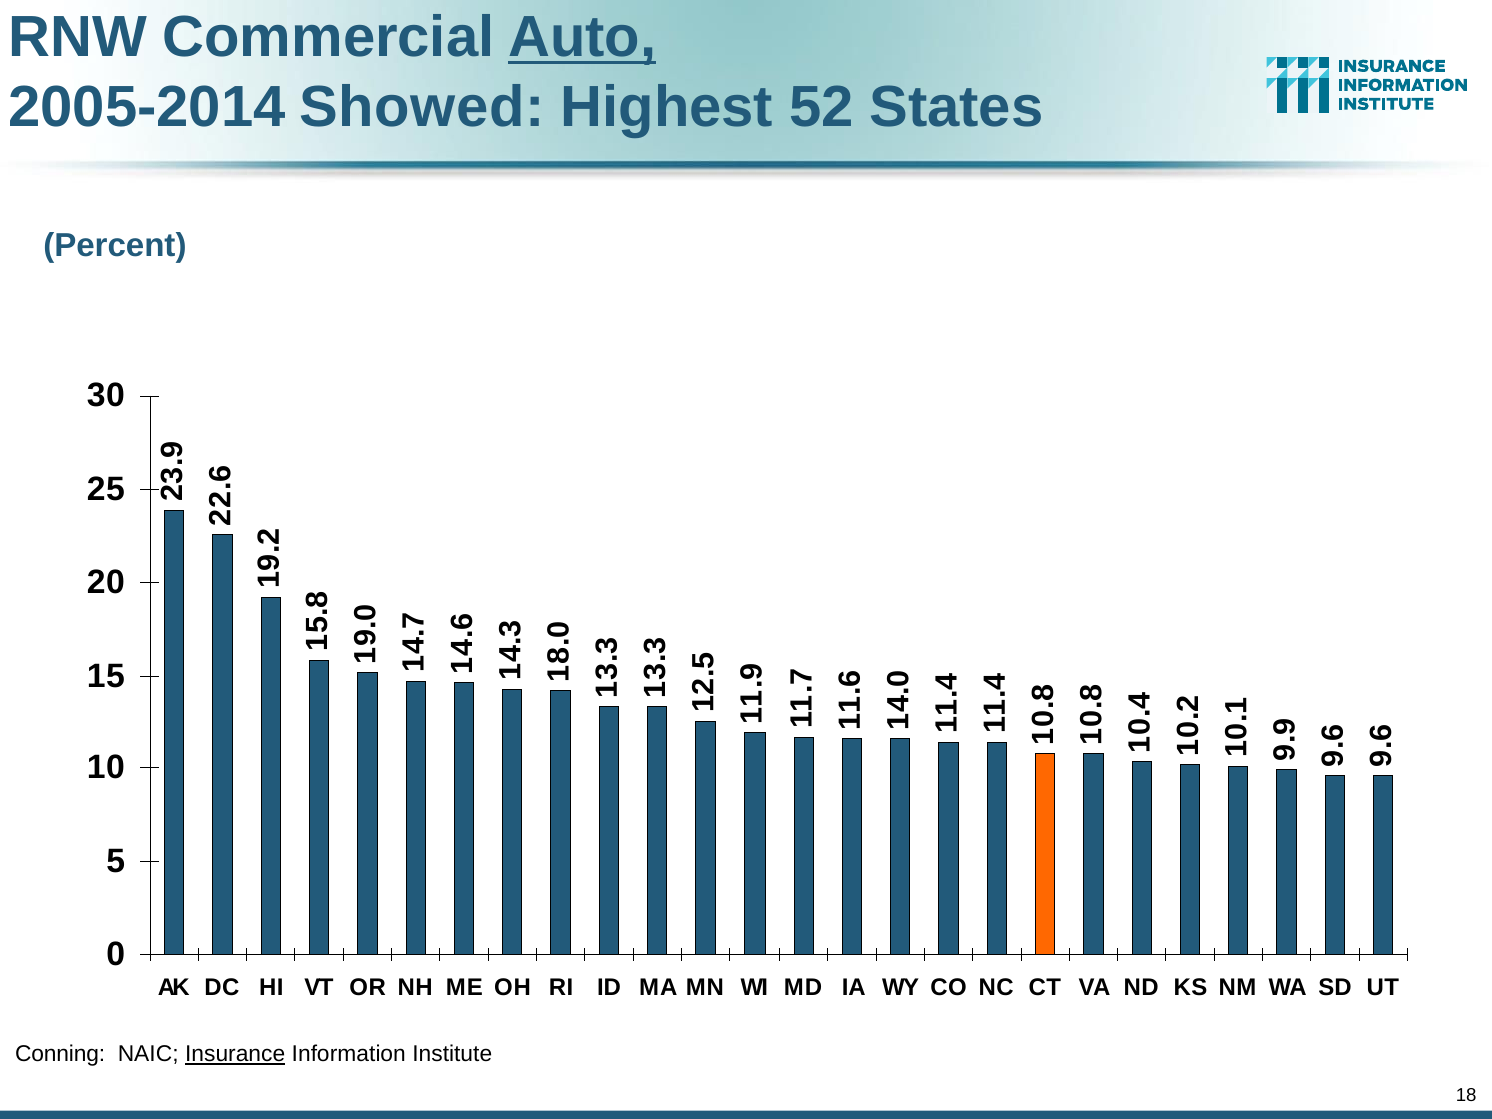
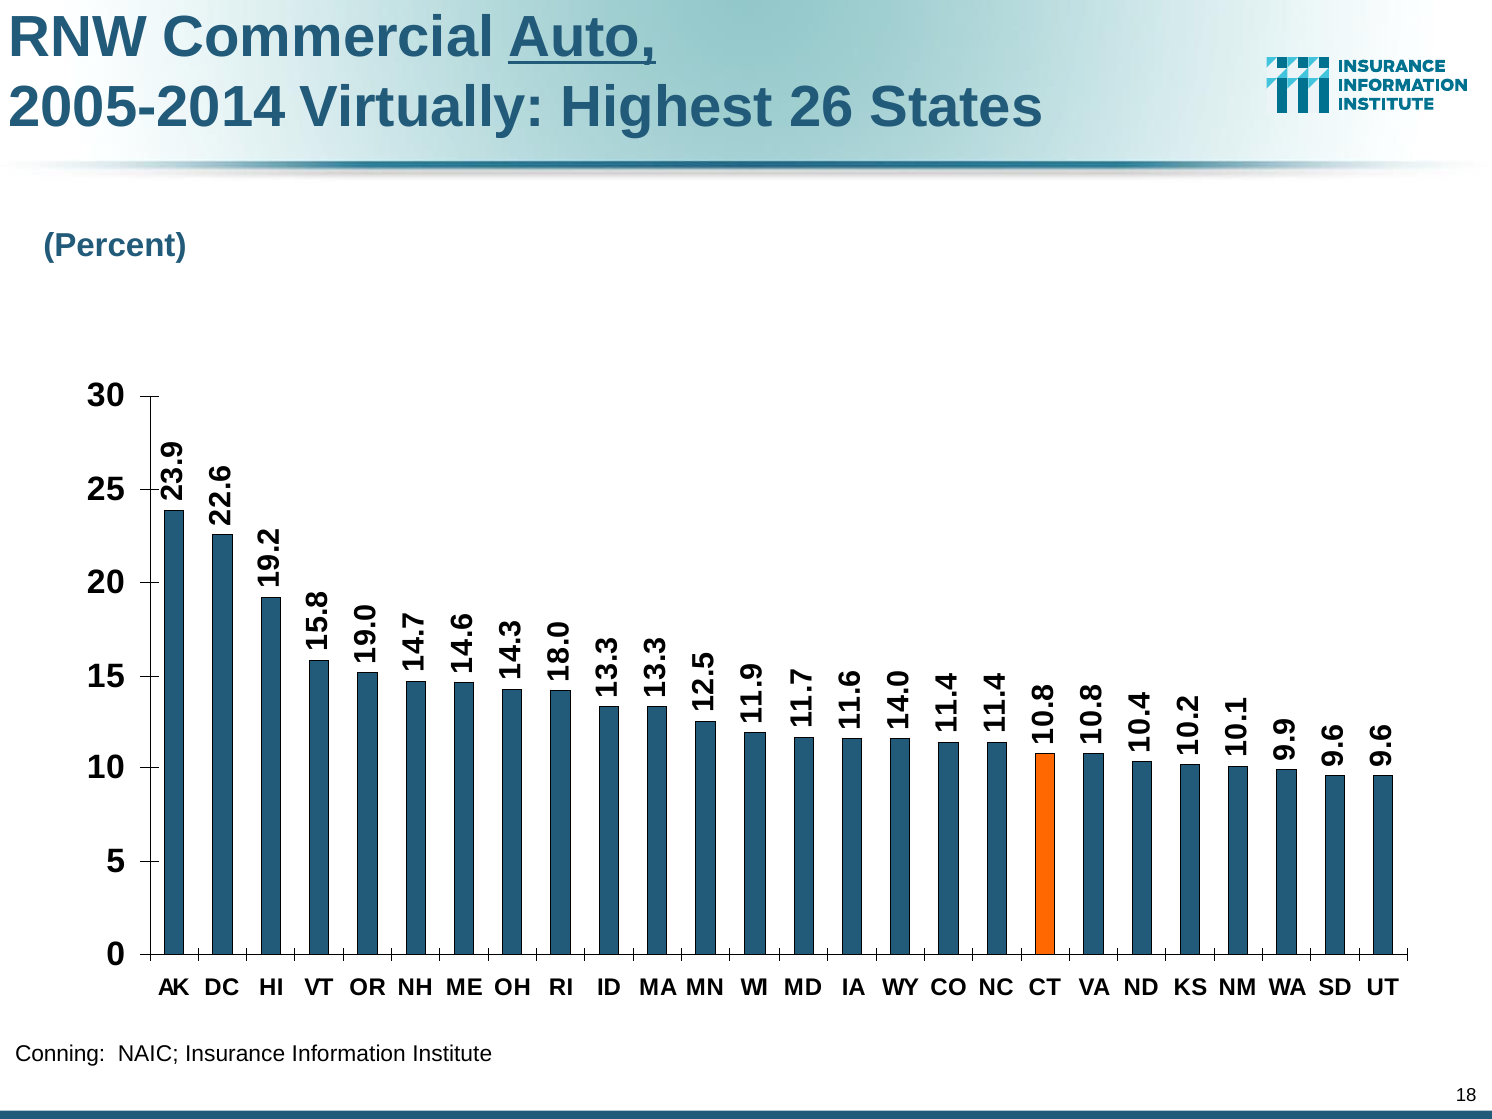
Showed: Showed -> Virtually
52: 52 -> 26
Insurance underline: present -> none
